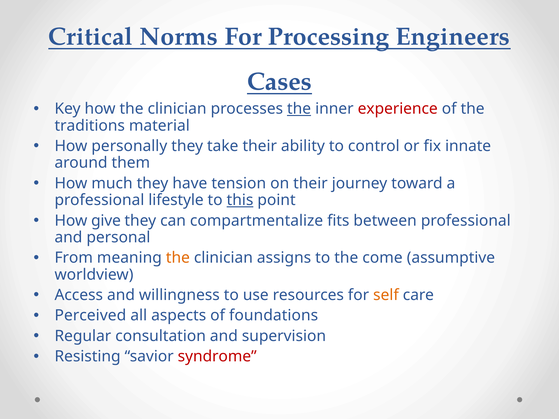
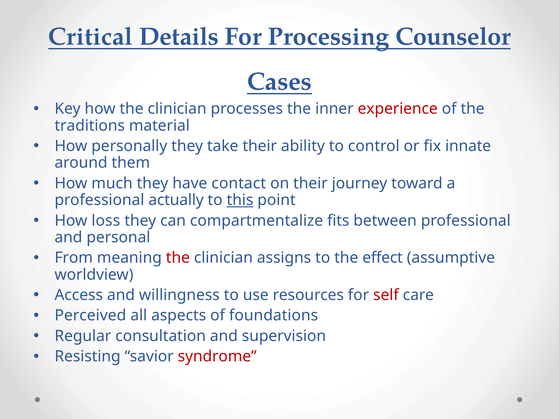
Norms: Norms -> Details
Engineers: Engineers -> Counselor
the at (299, 109) underline: present -> none
tension: tension -> contact
lifestyle: lifestyle -> actually
give: give -> loss
the at (178, 258) colour: orange -> red
come: come -> effect
self colour: orange -> red
